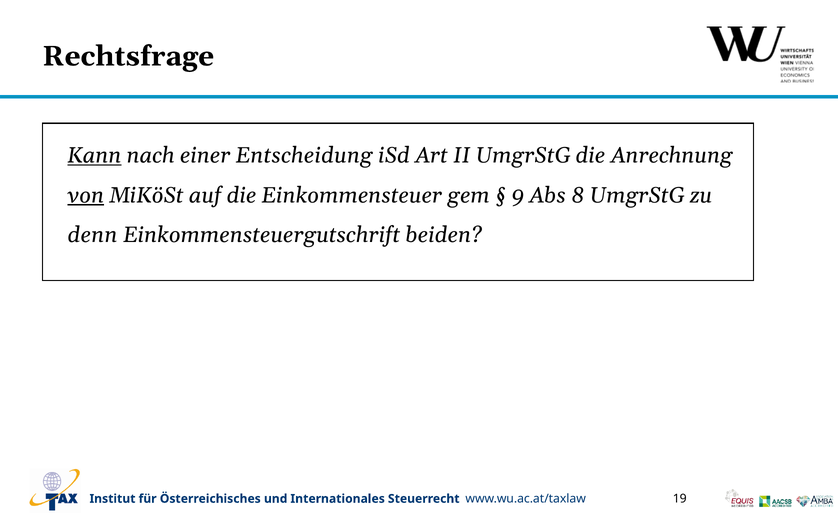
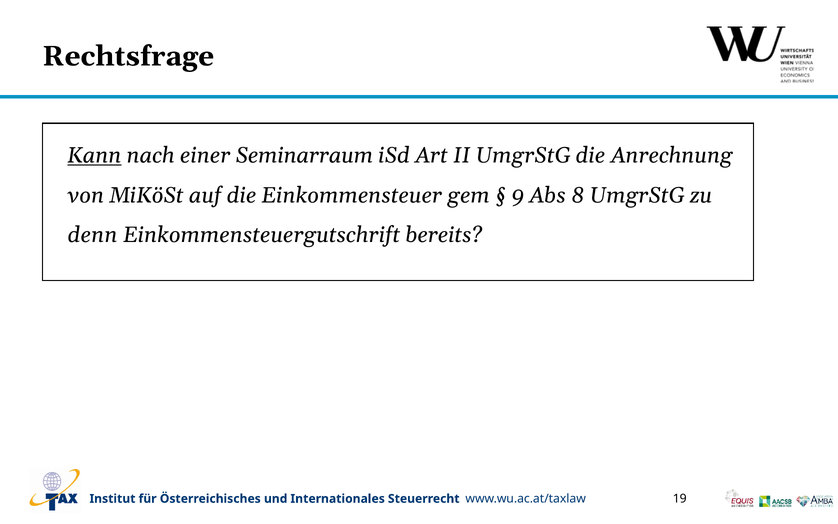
Entscheidung: Entscheidung -> Seminarraum
von underline: present -> none
beiden: beiden -> bereits
